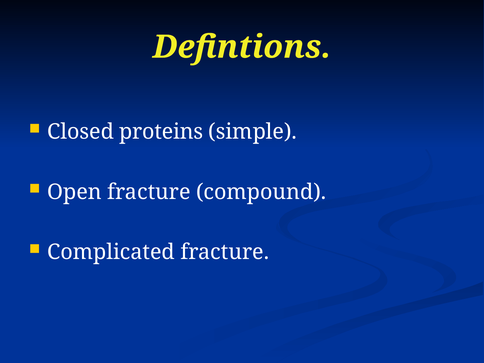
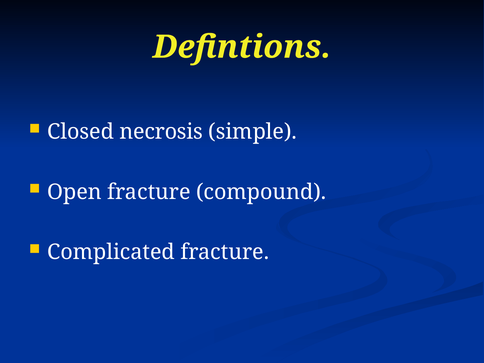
proteins: proteins -> necrosis
